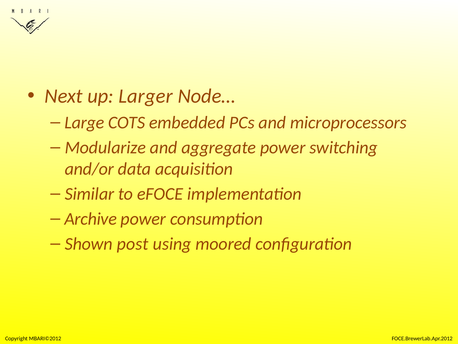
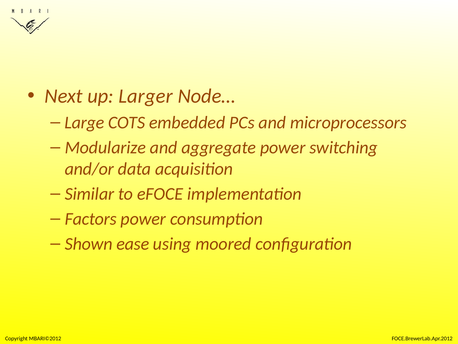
Archive: Archive -> Factors
post: post -> ease
